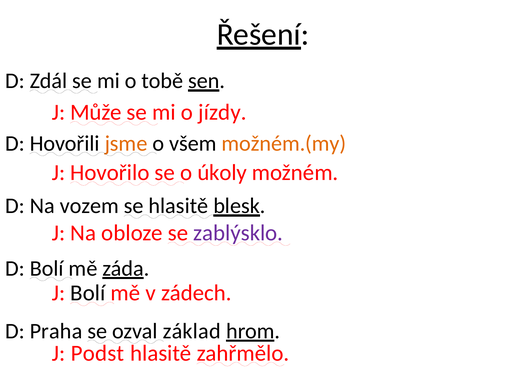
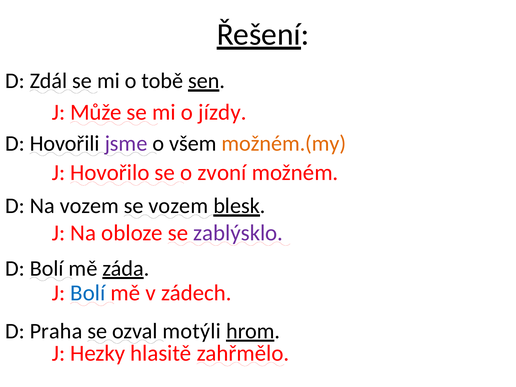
jsme colour: orange -> purple
úkoly: úkoly -> zvoní
se hlasitě: hlasitě -> vozem
Bolí at (88, 293) colour: black -> blue
základ: základ -> motýli
Podst: Podst -> Hezky
